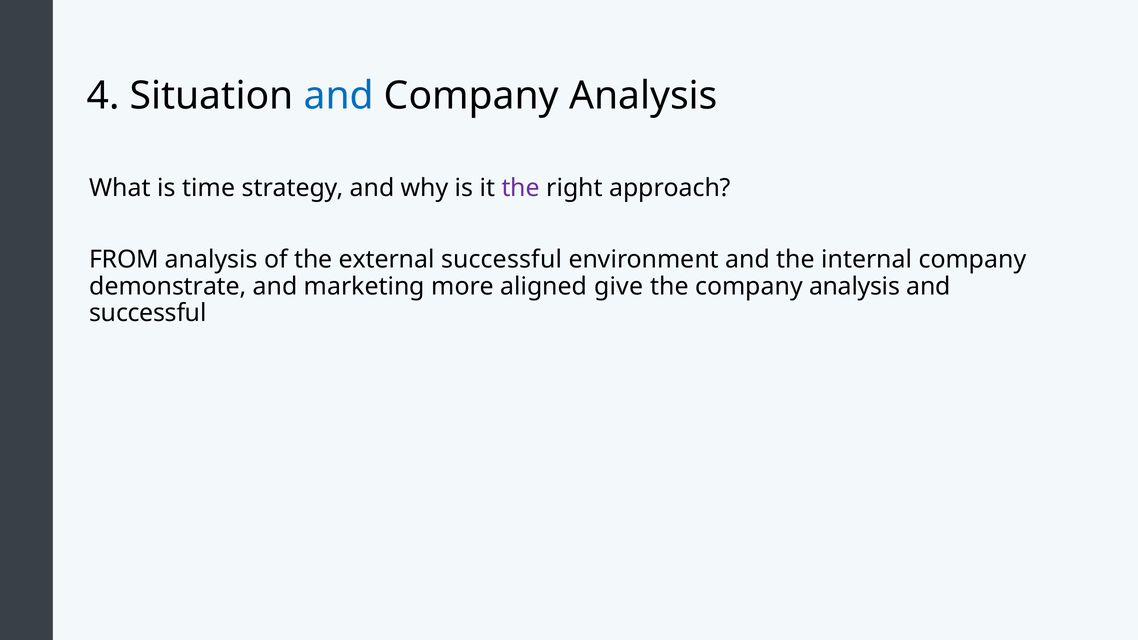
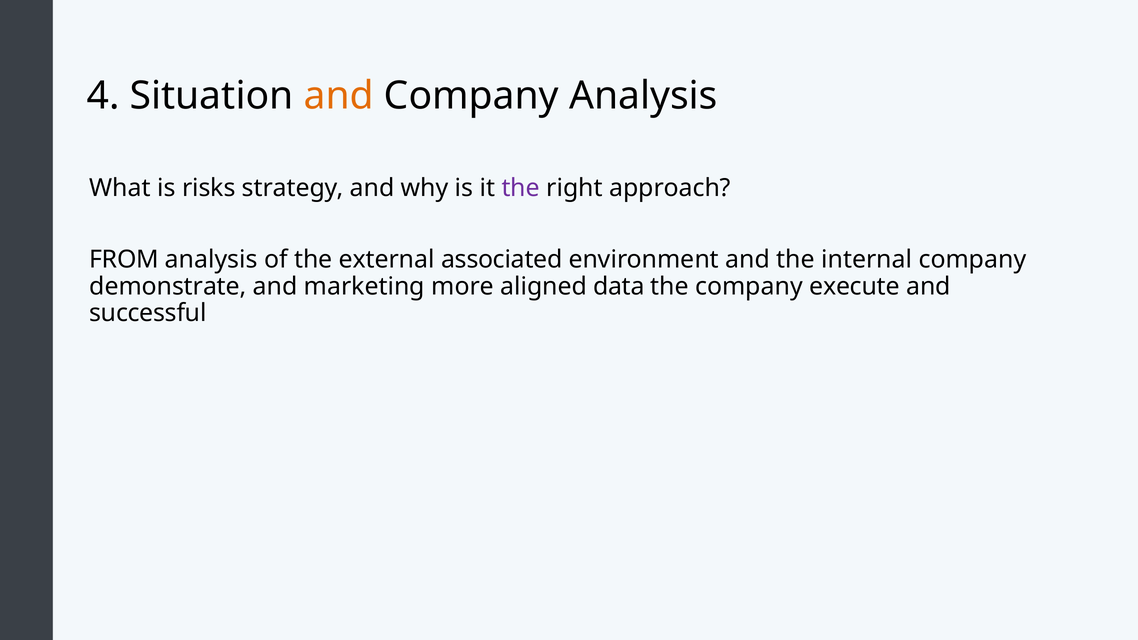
and at (339, 96) colour: blue -> orange
time: time -> risks
external successful: successful -> associated
give: give -> data
the company analysis: analysis -> execute
